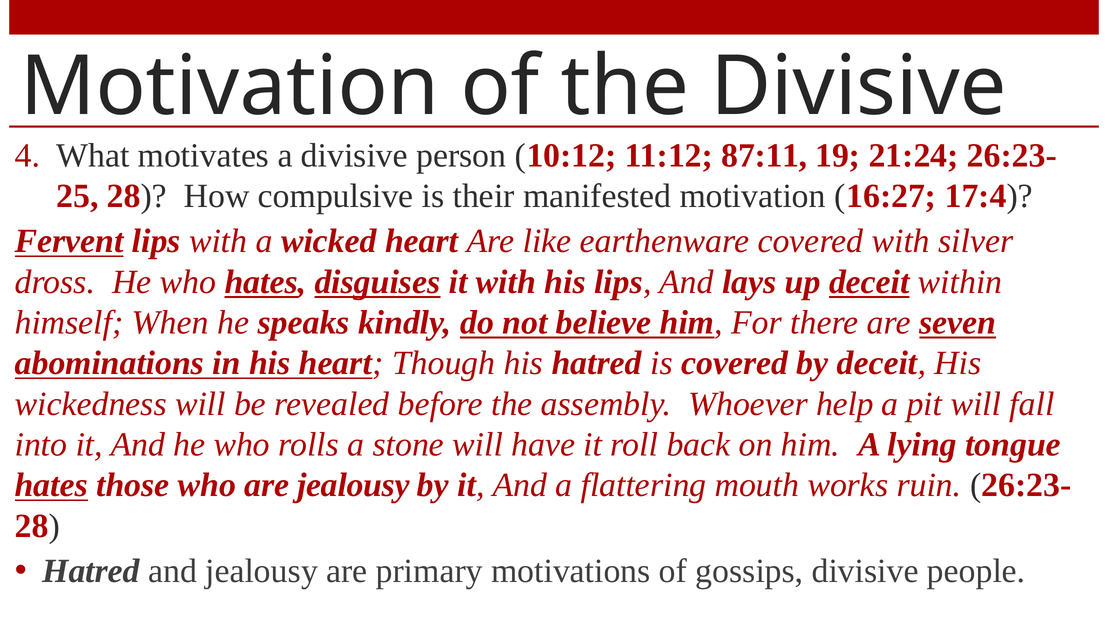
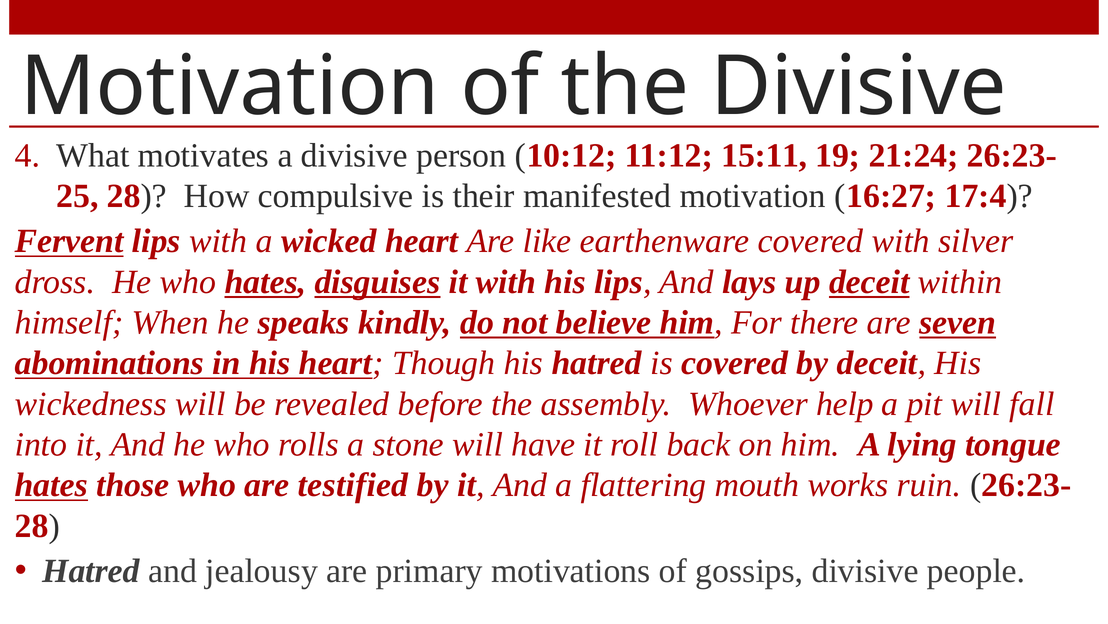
87:11: 87:11 -> 15:11
are jealousy: jealousy -> testified
